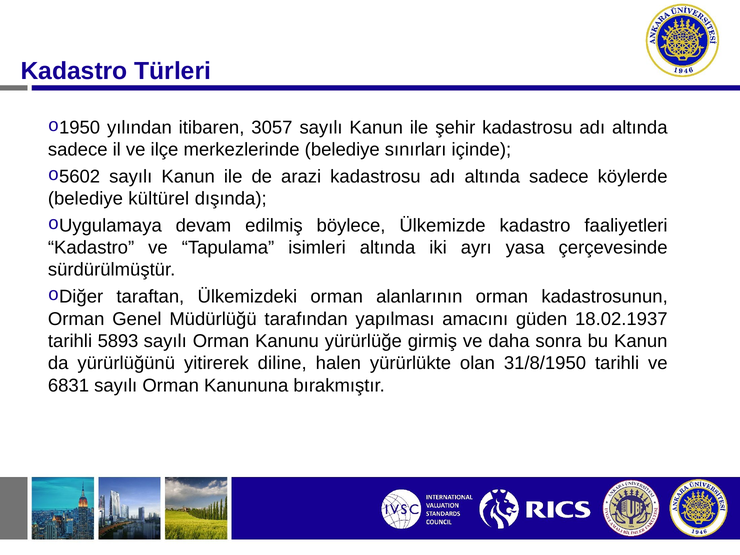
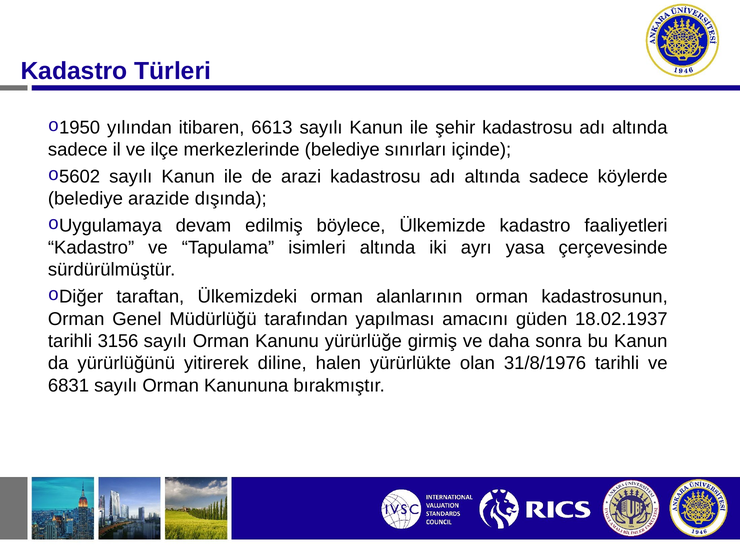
3057: 3057 -> 6613
kültürel: kültürel -> arazide
5893: 5893 -> 3156
31/8/1950: 31/8/1950 -> 31/8/1976
